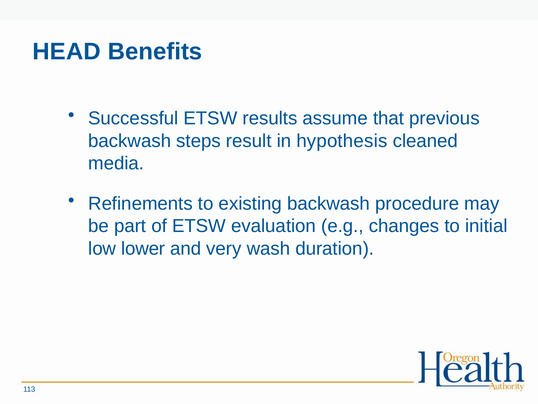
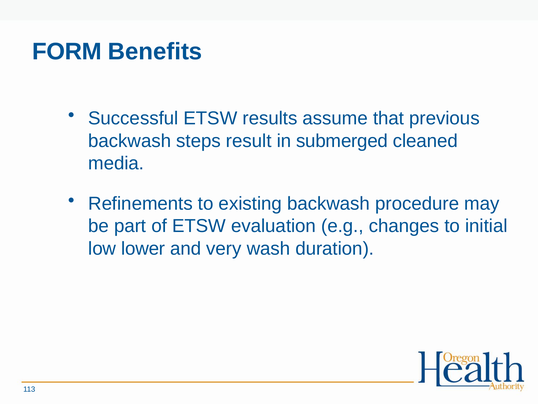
HEAD: HEAD -> FORM
hypothesis: hypothesis -> submerged
